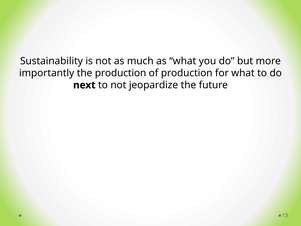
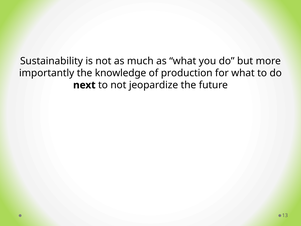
the production: production -> knowledge
